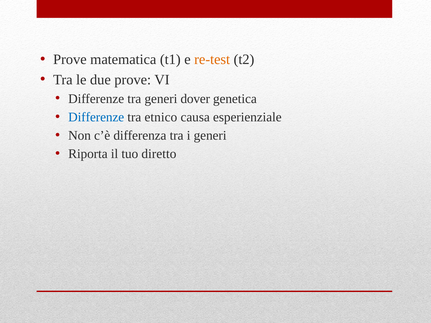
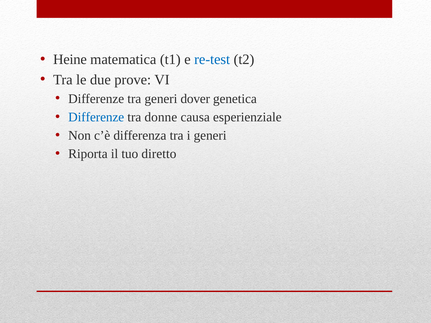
Prove at (70, 60): Prove -> Heine
re-test colour: orange -> blue
etnico: etnico -> donne
